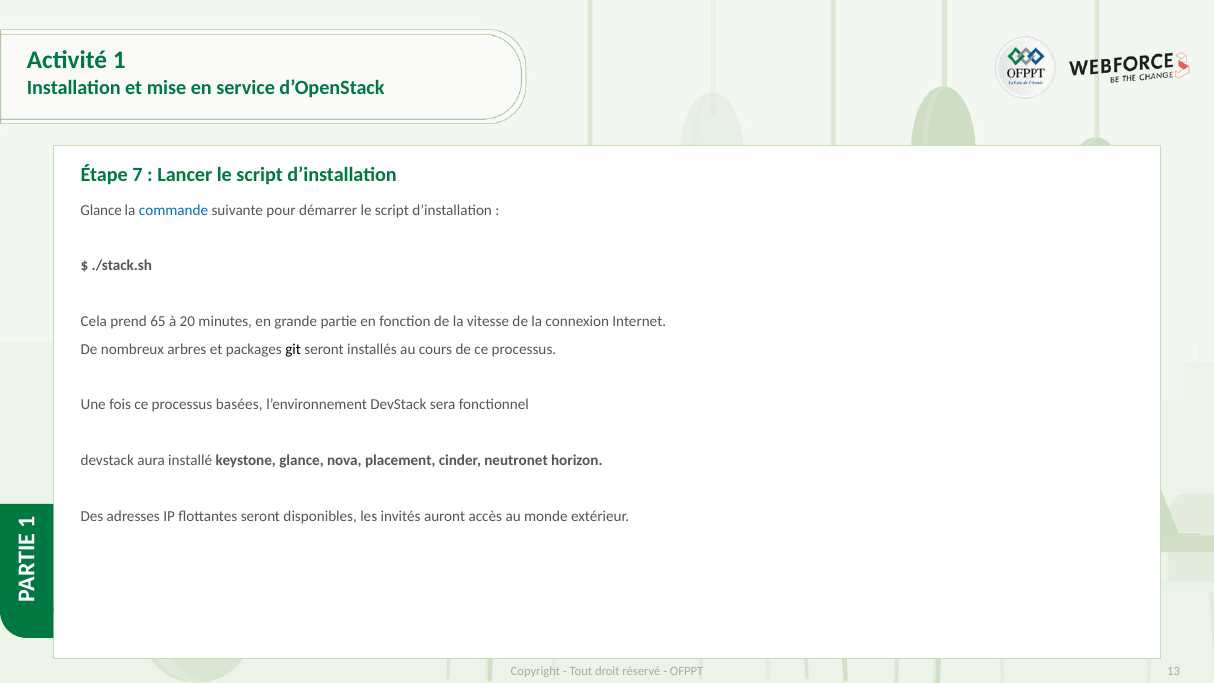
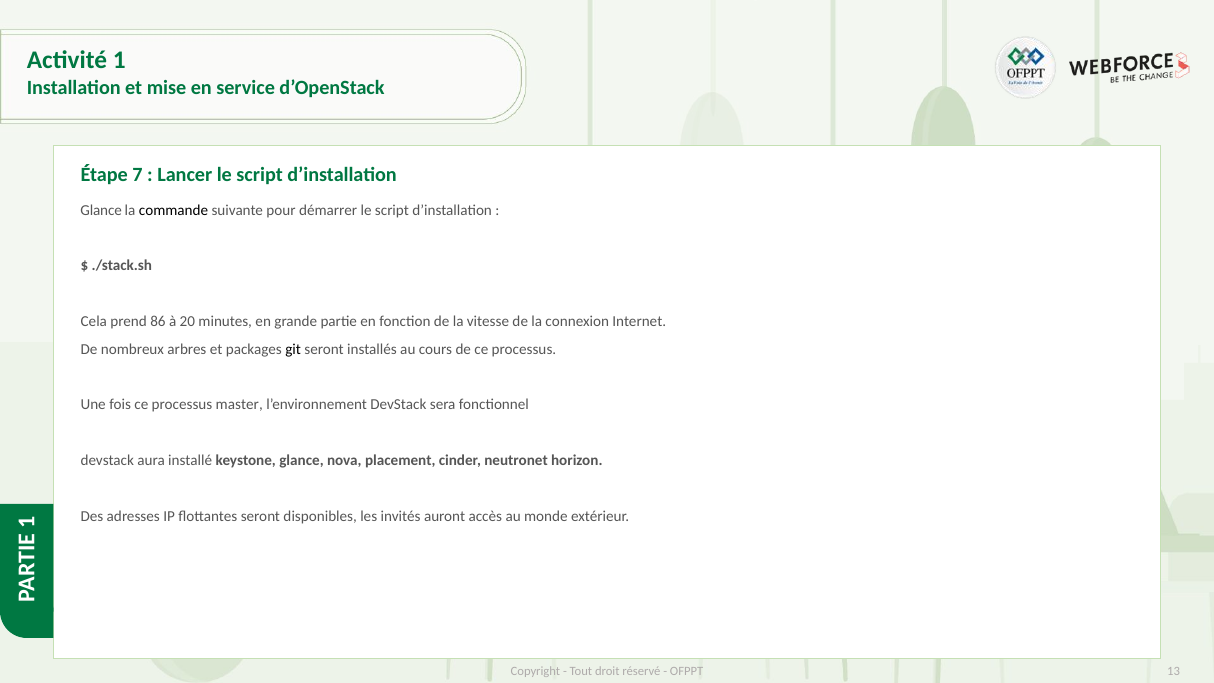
commande colour: blue -> black
65: 65 -> 86
basées: basées -> master
